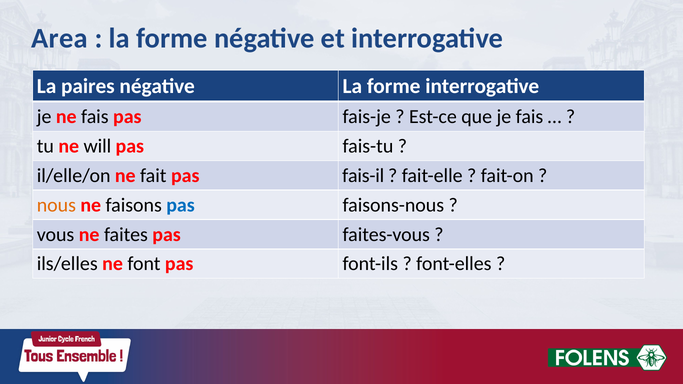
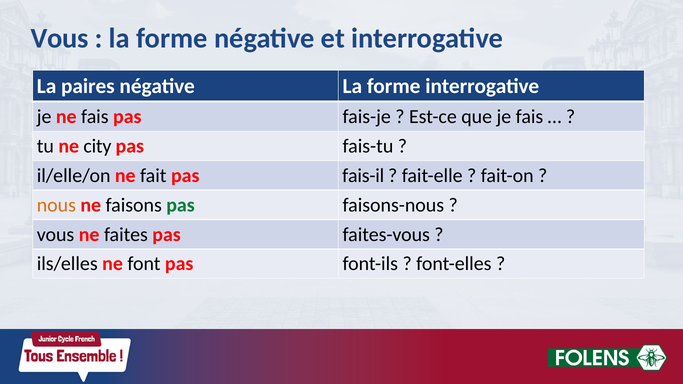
Area at (59, 38): Area -> Vous
will: will -> city
pas at (181, 205) colour: blue -> green
